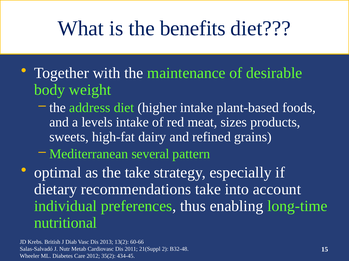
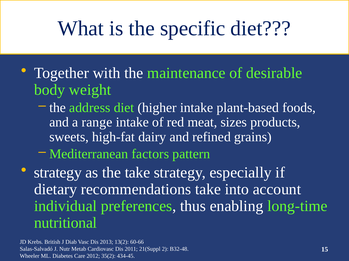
benefits: benefits -> specific
levels: levels -> range
several: several -> factors
optimal at (58, 173): optimal -> strategy
